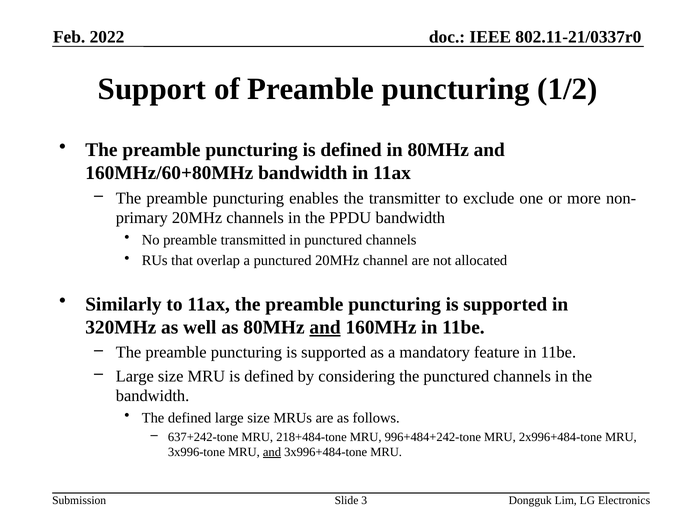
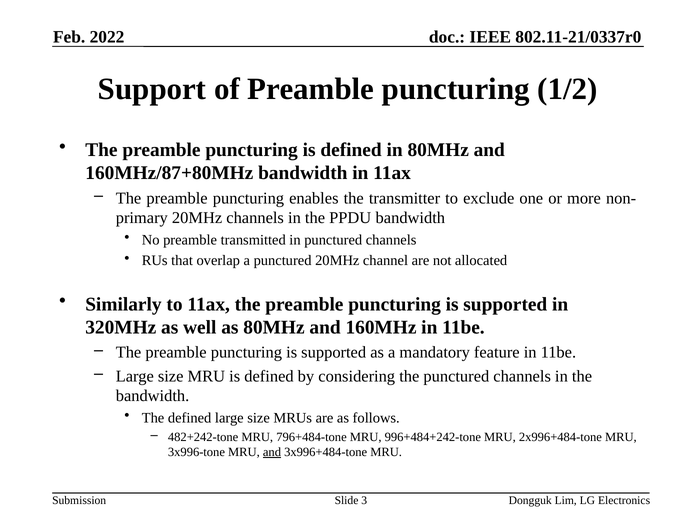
160MHz/60+80MHz: 160MHz/60+80MHz -> 160MHz/87+80MHz
and at (325, 327) underline: present -> none
637+242-tone: 637+242-tone -> 482+242-tone
218+484-tone: 218+484-tone -> 796+484-tone
